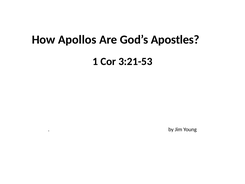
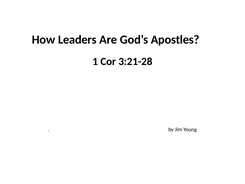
Apollos: Apollos -> Leaders
3:21-53: 3:21-53 -> 3:21-28
